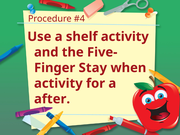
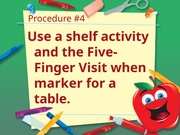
Stay: Stay -> Visit
activity at (58, 83): activity -> marker
after: after -> table
